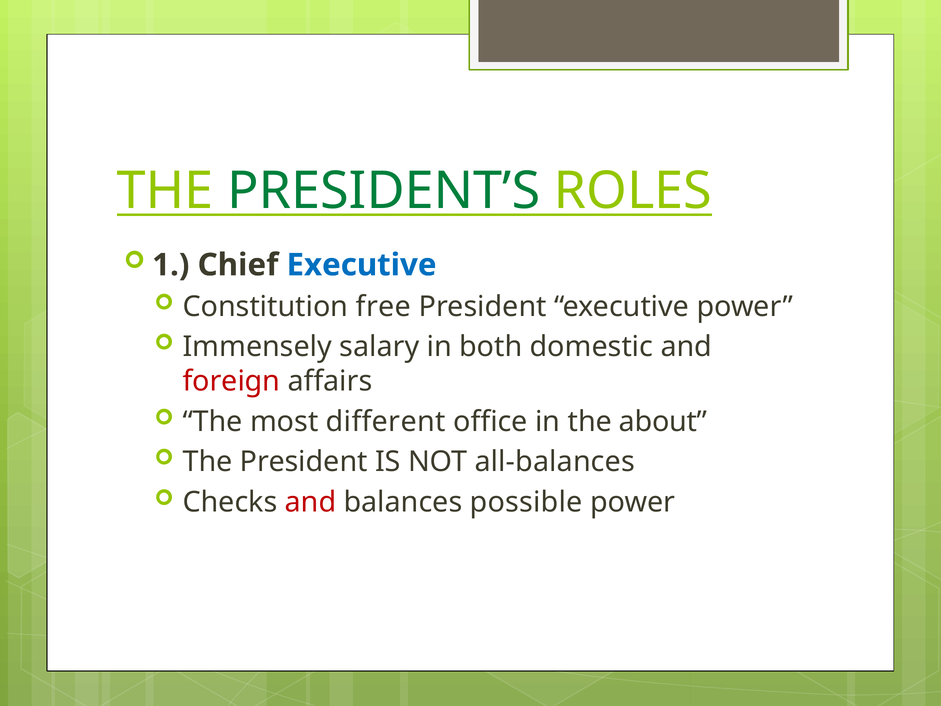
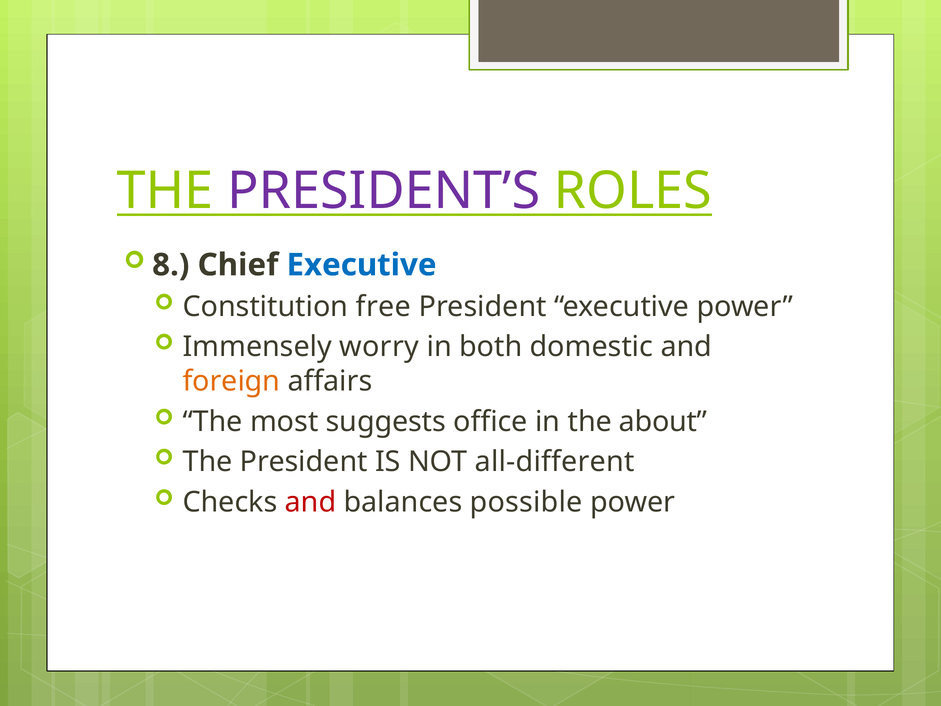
PRESIDENT’S colour: green -> purple
1: 1 -> 8
salary: salary -> worry
foreign colour: red -> orange
different: different -> suggests
all-balances: all-balances -> all-different
